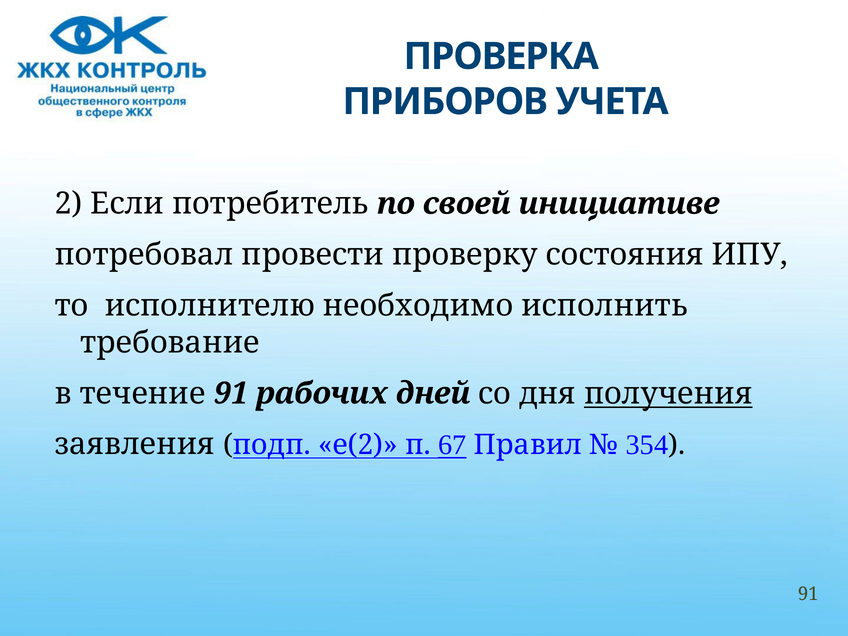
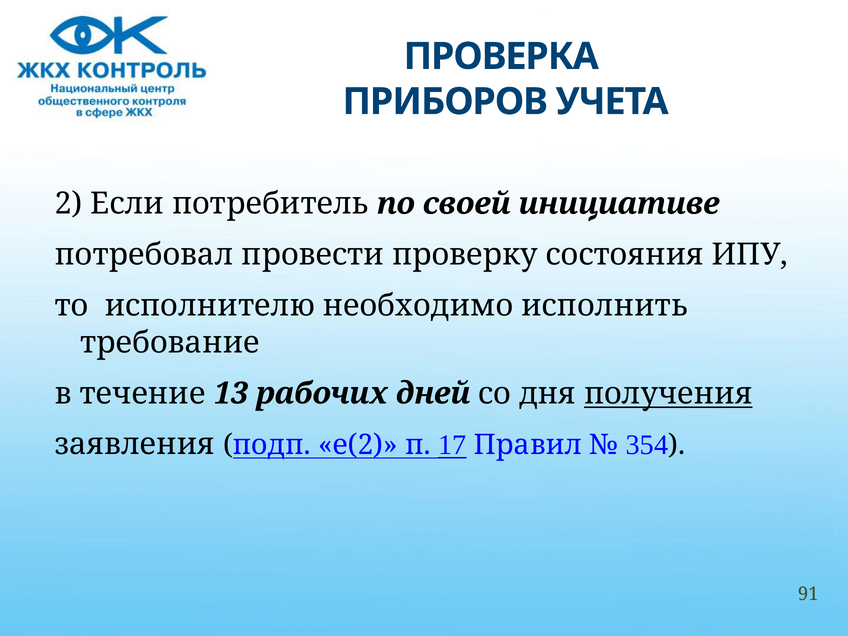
течение 91: 91 -> 13
67: 67 -> 17
